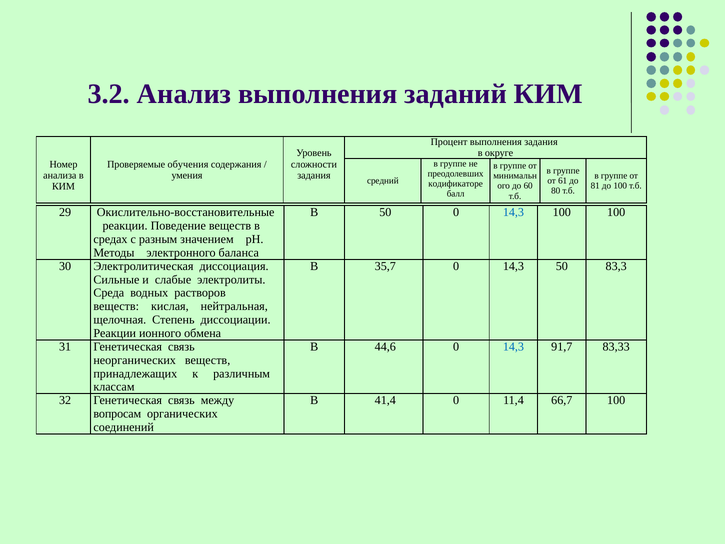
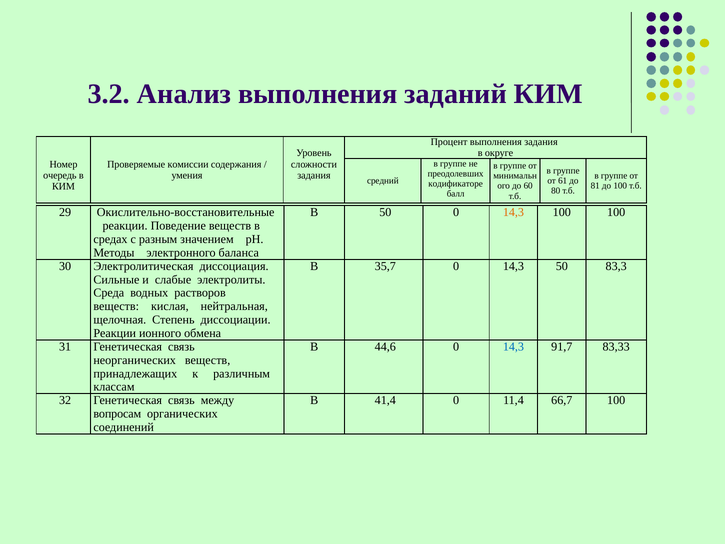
обучения: обучения -> комиссии
анализа: анализа -> очередь
14,3 at (513, 212) colour: blue -> orange
